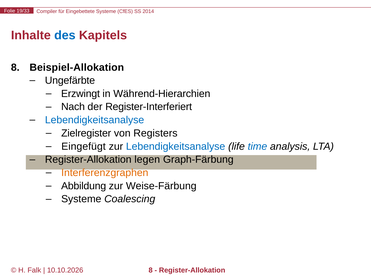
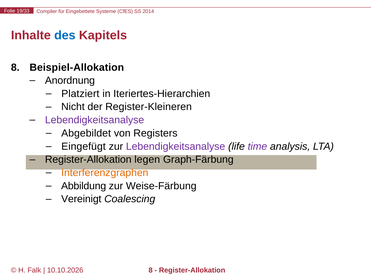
Ungefärbte: Ungefärbte -> Anordnung
Erzwingt: Erzwingt -> Platziert
Während-Hierarchien: Während-Hierarchien -> Iteriertes-Hierarchien
Nach: Nach -> Nicht
Register-Interferiert: Register-Interferiert -> Register-Kleineren
Lebendigkeitsanalyse at (95, 120) colour: blue -> purple
Zielregister: Zielregister -> Abgebildet
Lebendigkeitsanalyse at (176, 147) colour: blue -> purple
time colour: blue -> purple
Systeme at (81, 199): Systeme -> Vereinigt
